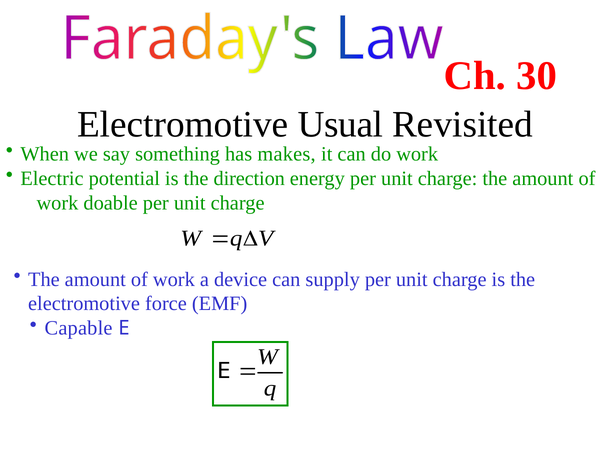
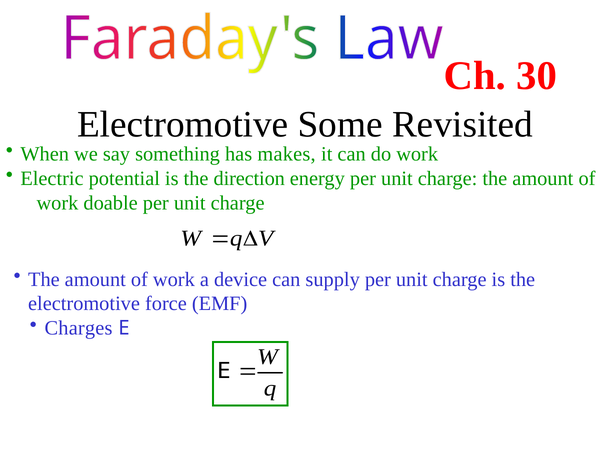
Usual: Usual -> Some
Capable: Capable -> Charges
